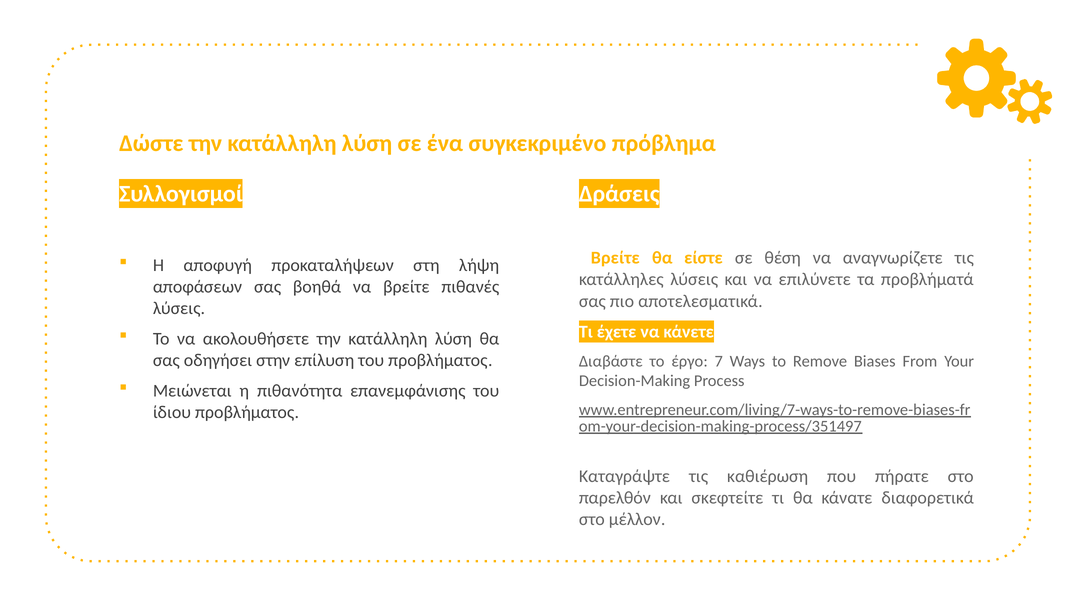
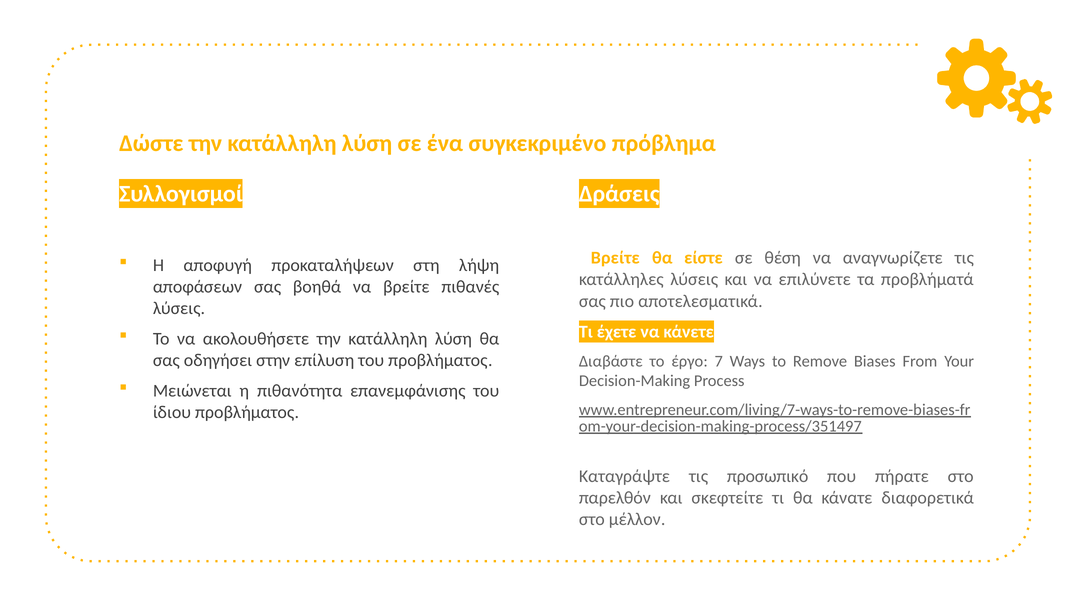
καθιέρωση: καθιέρωση -> προσωπικό
